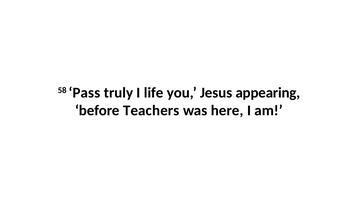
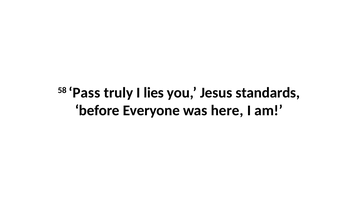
life: life -> lies
appearing: appearing -> standards
Teachers: Teachers -> Everyone
